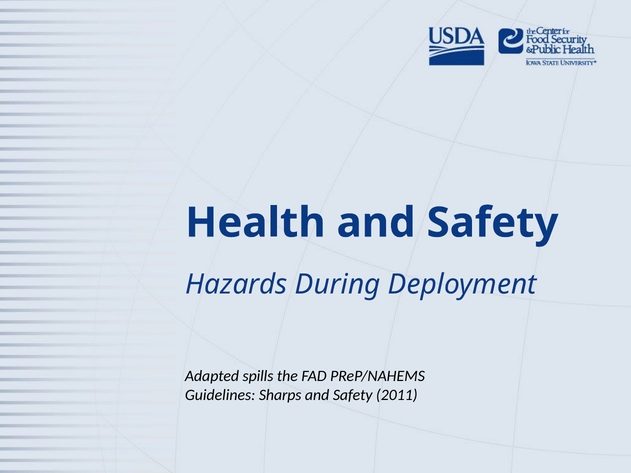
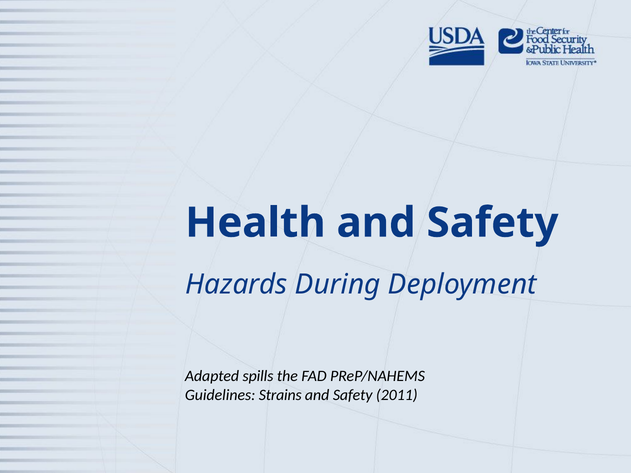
Sharps: Sharps -> Strains
